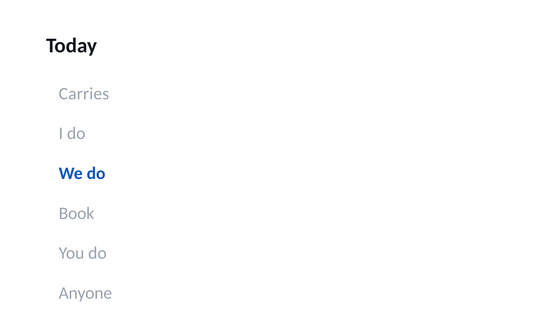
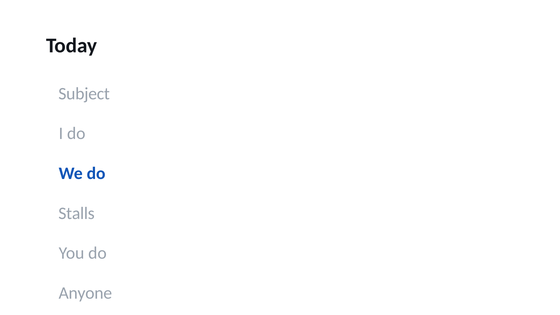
Carries: Carries -> Subject
Book: Book -> Stalls
